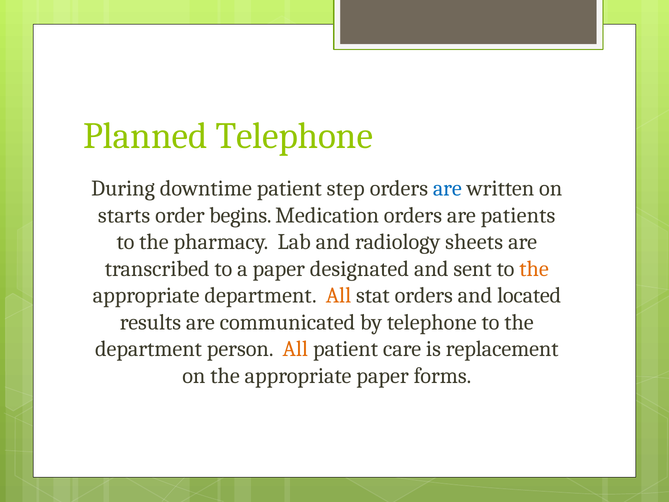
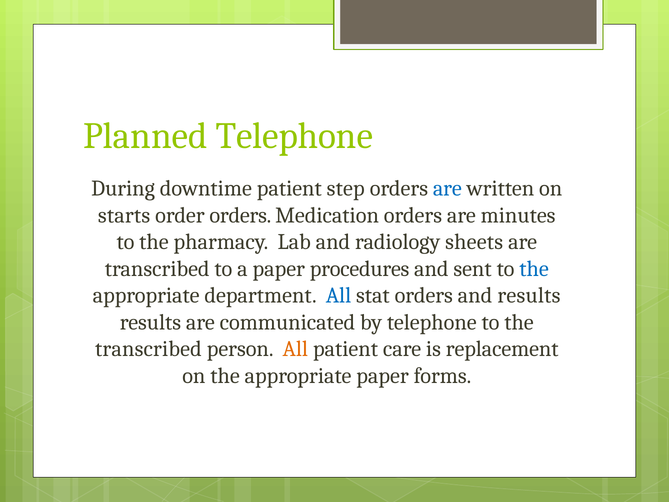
order begins: begins -> orders
patients: patients -> minutes
designated: designated -> procedures
the at (534, 269) colour: orange -> blue
All at (338, 295) colour: orange -> blue
and located: located -> results
department at (148, 349): department -> transcribed
